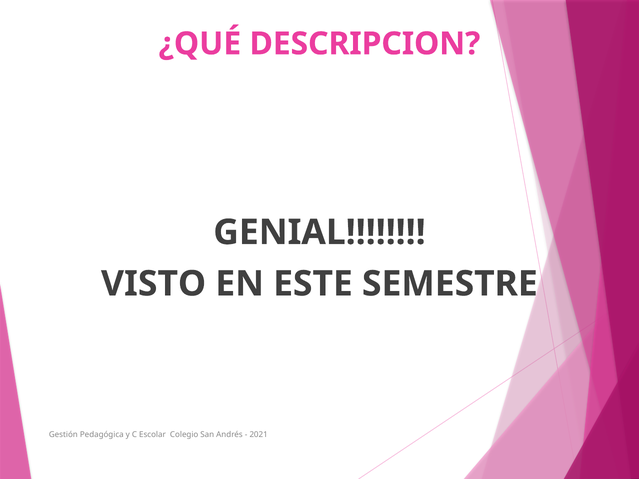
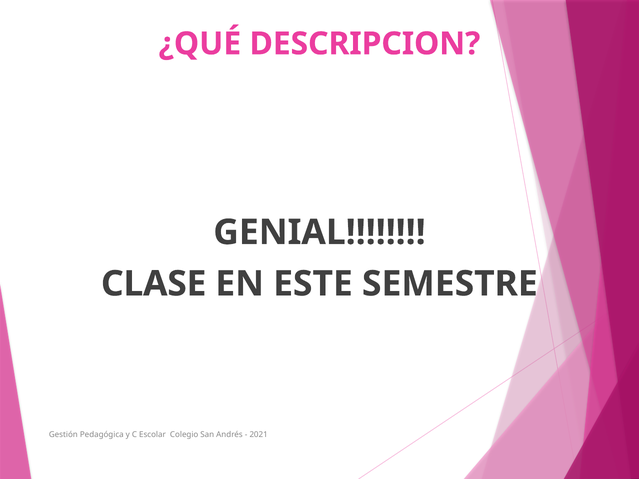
VISTO: VISTO -> CLASE
